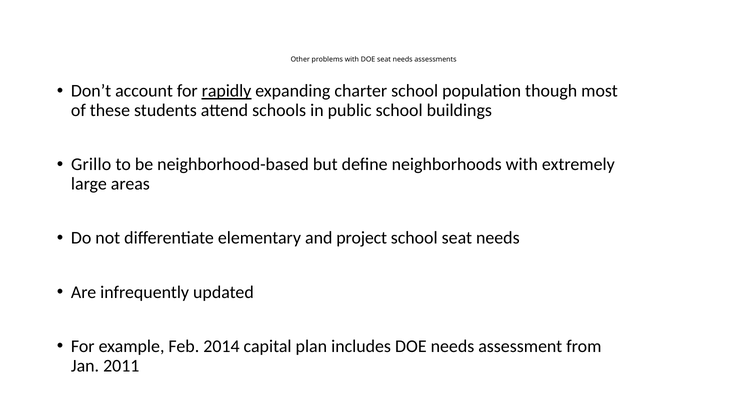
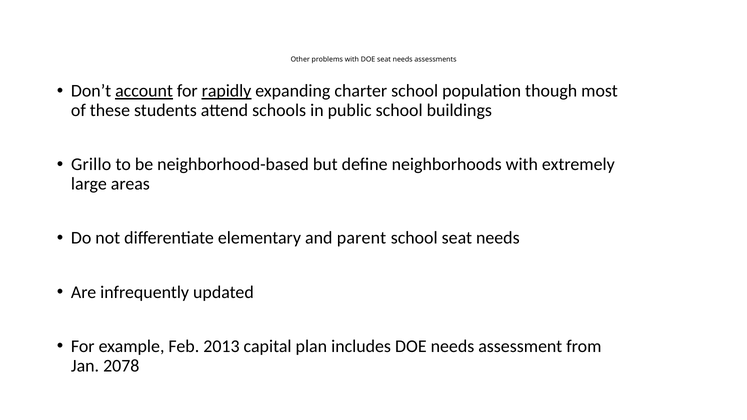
account underline: none -> present
project: project -> parent
2014: 2014 -> 2013
2011: 2011 -> 2078
